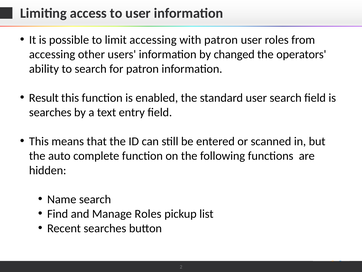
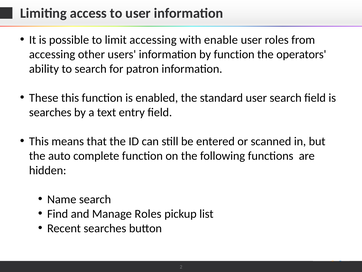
with patron: patron -> enable
by changed: changed -> function
Result: Result -> These
